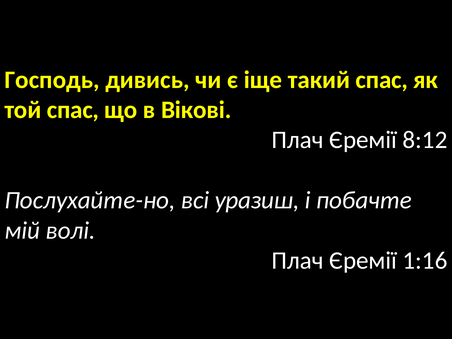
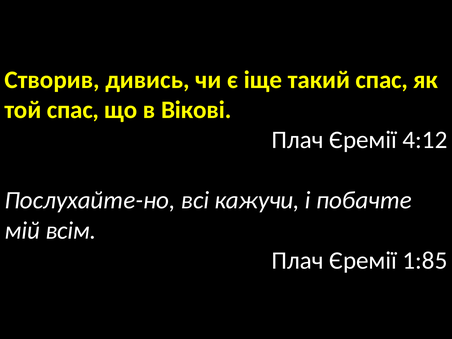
Господь: Господь -> Створив
8:12: 8:12 -> 4:12
уразиш: уразиш -> кажучи
волі: волі -> всім
1:16: 1:16 -> 1:85
